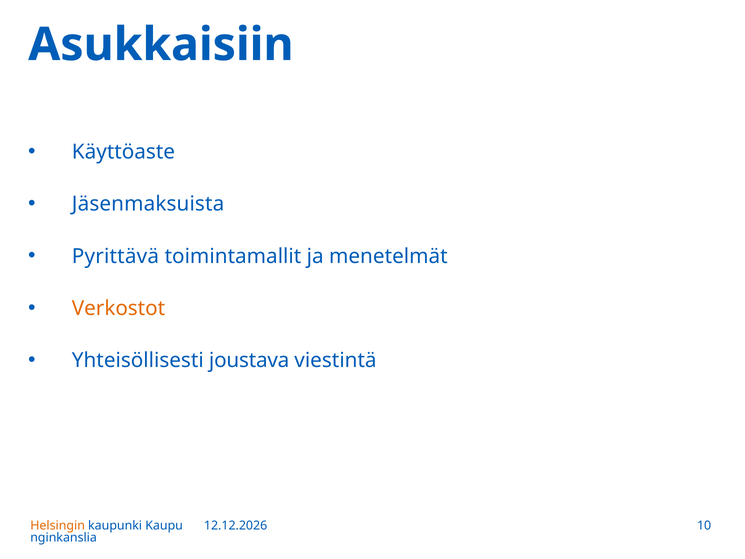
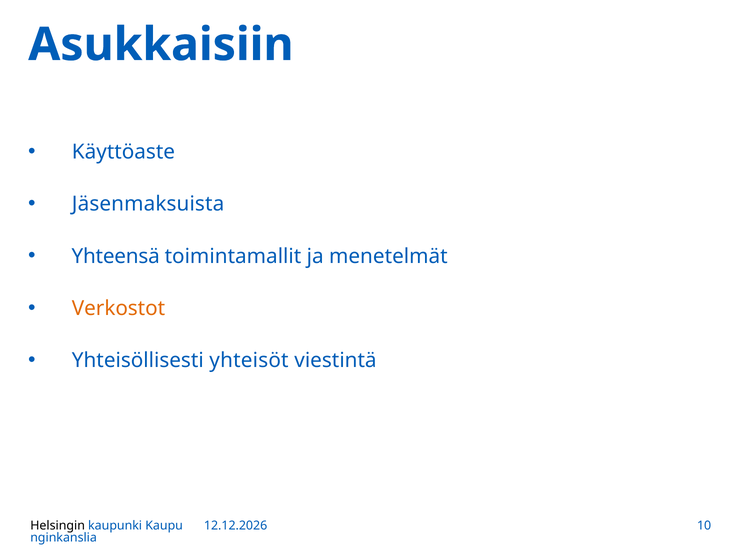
Pyrittävä: Pyrittävä -> Yhteensä
joustava: joustava -> yhteisöt
Helsingin colour: orange -> black
